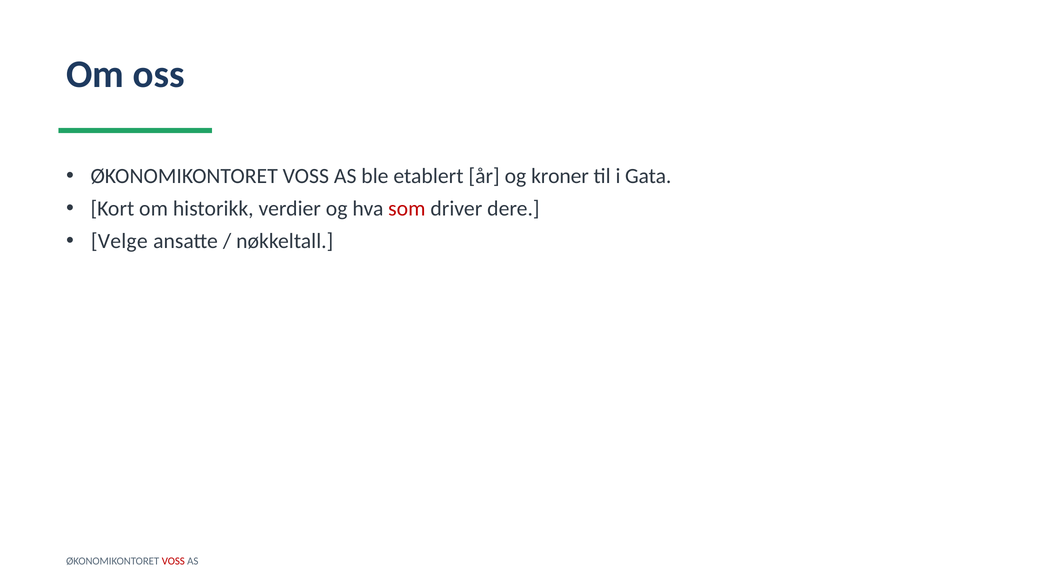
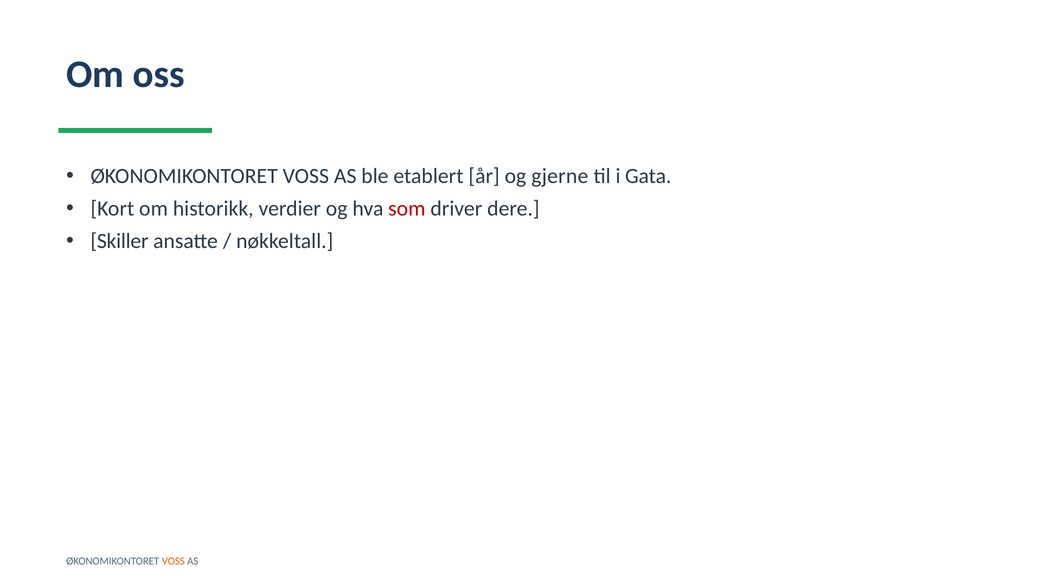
kroner: kroner -> gjerne
Velge: Velge -> Skiller
VOSS at (173, 561) colour: red -> orange
